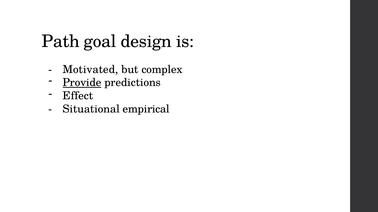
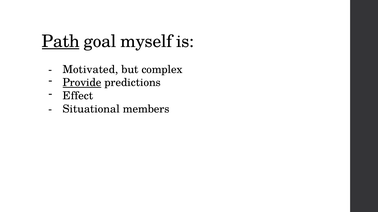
Path underline: none -> present
design: design -> myself
empirical: empirical -> members
